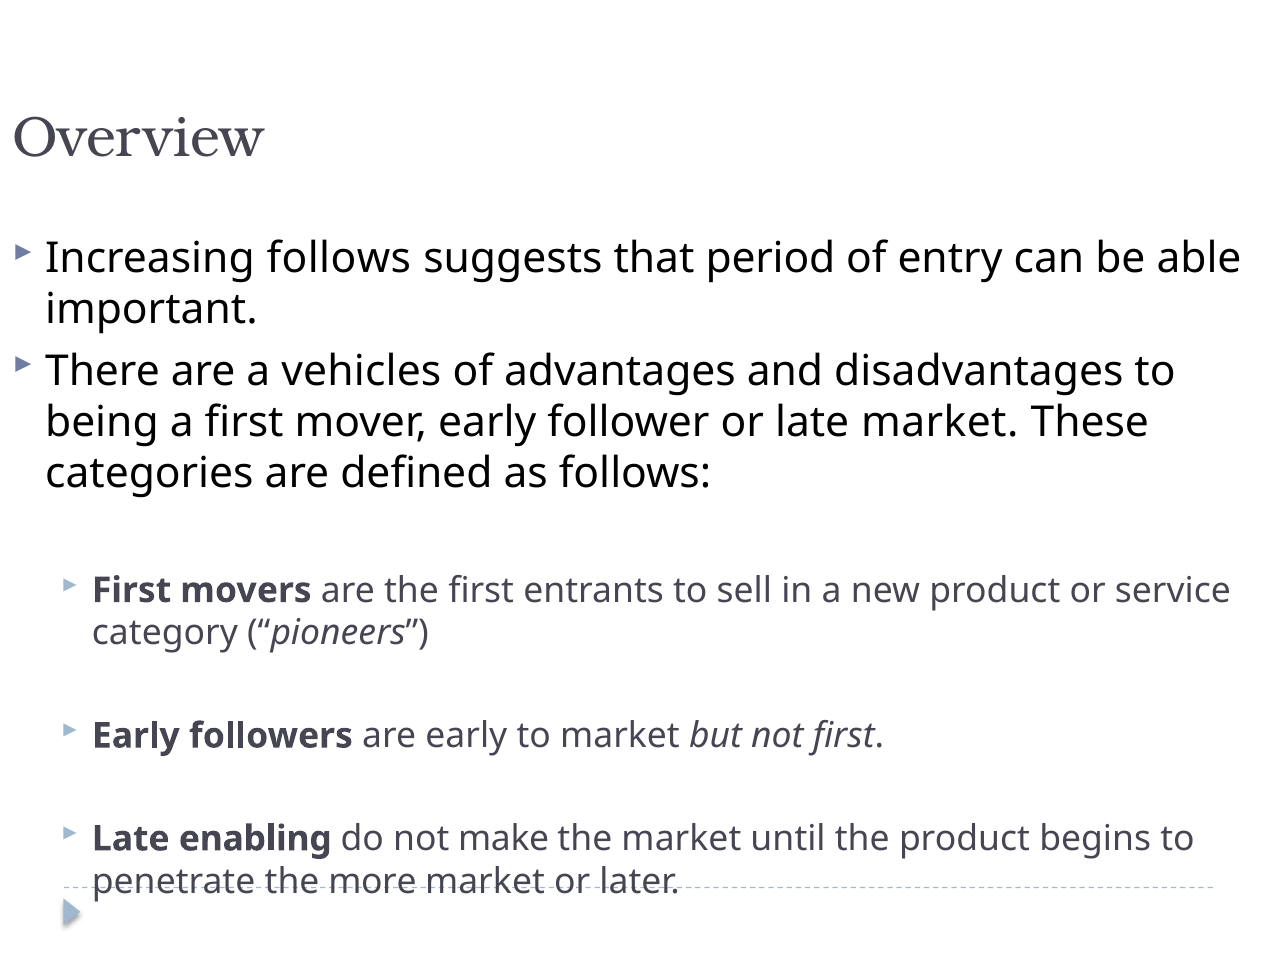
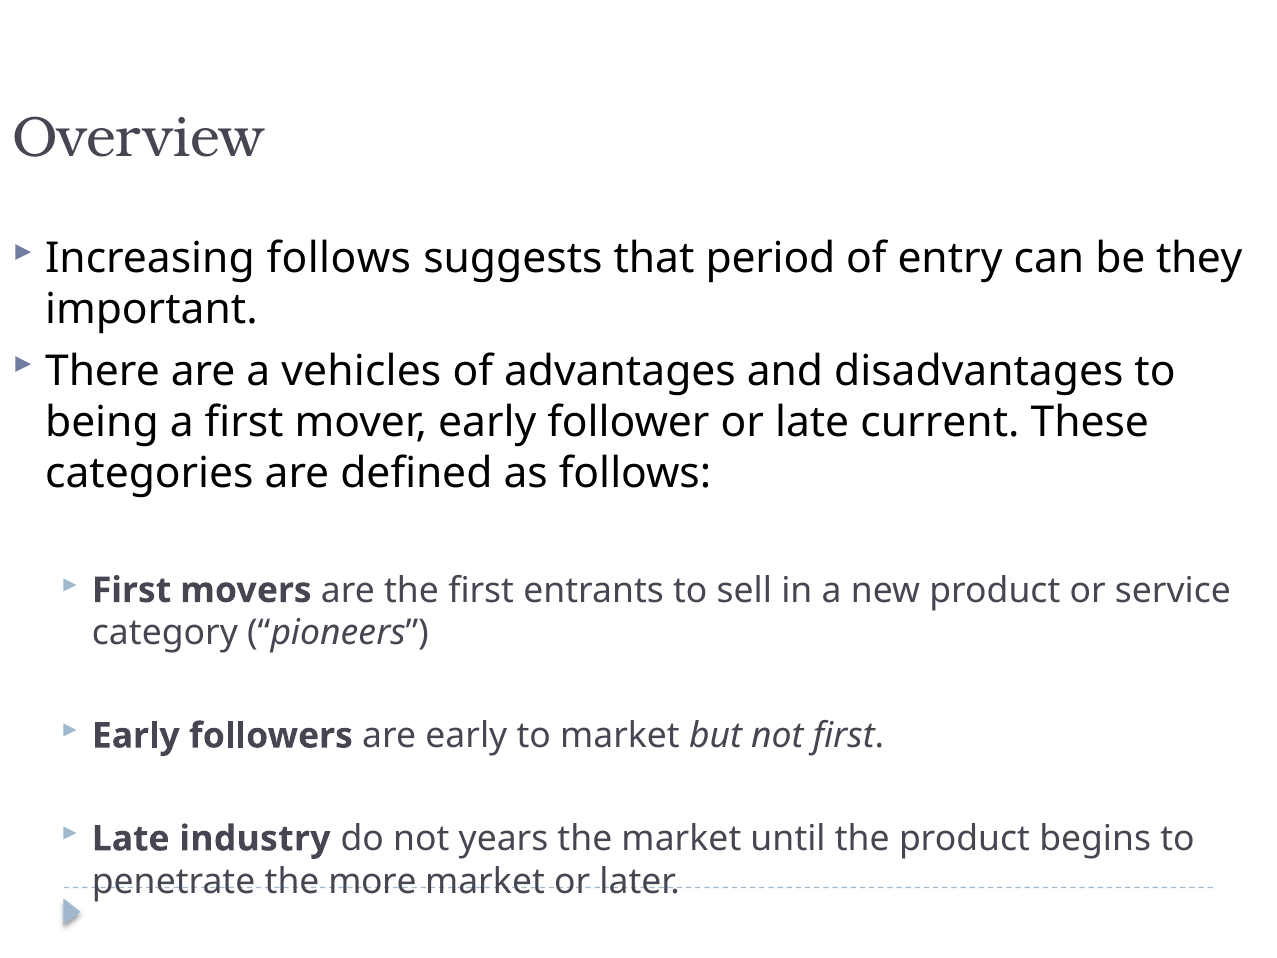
able: able -> they
late market: market -> current
enabling: enabling -> industry
make: make -> years
